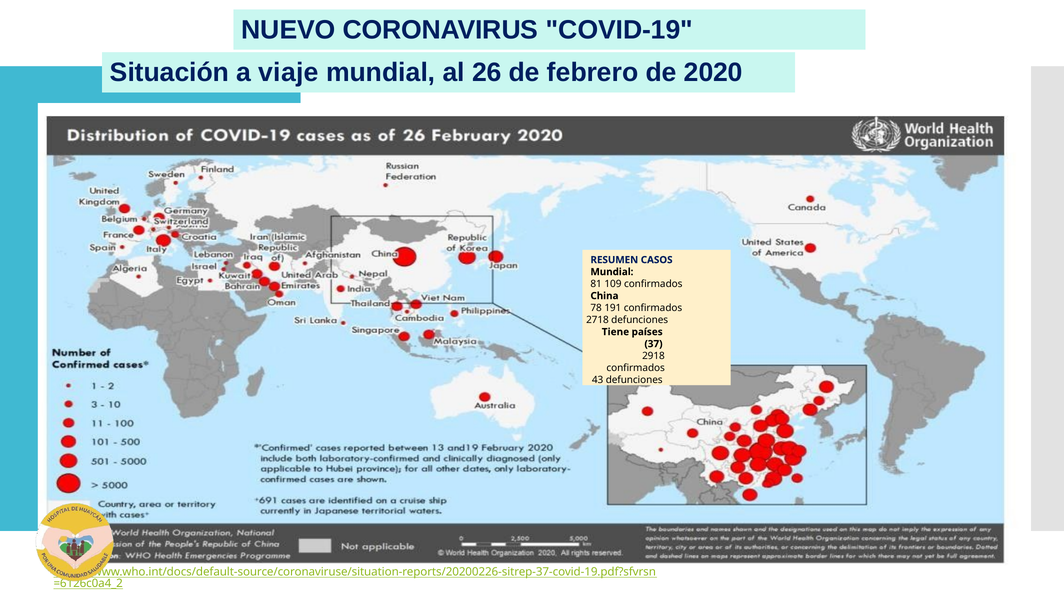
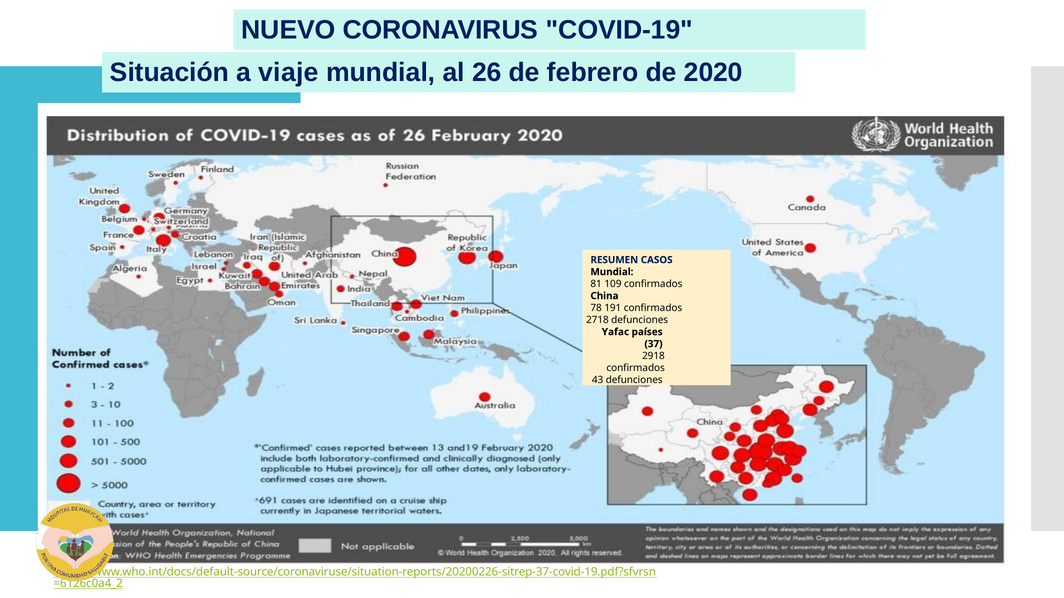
Tiene: Tiene -> Yafac
